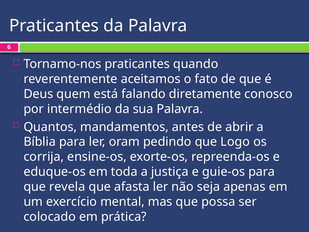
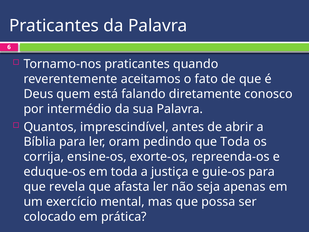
mandamentos: mandamentos -> imprescindível
que Logo: Logo -> Toda
